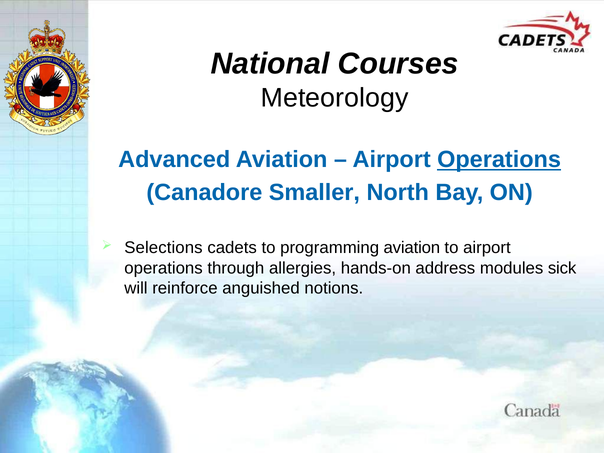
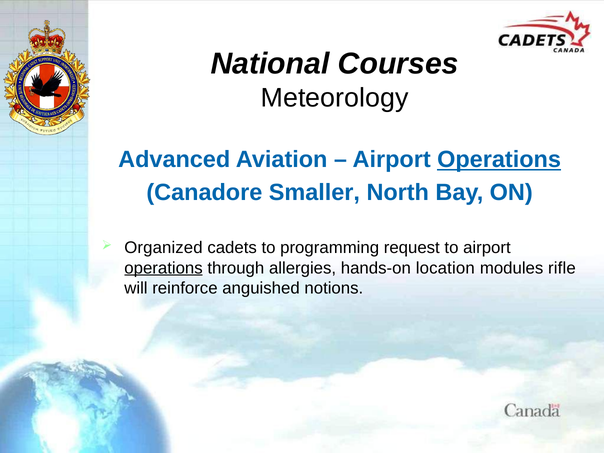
Selections: Selections -> Organized
programming aviation: aviation -> request
operations at (164, 268) underline: none -> present
address: address -> location
sick: sick -> rifle
